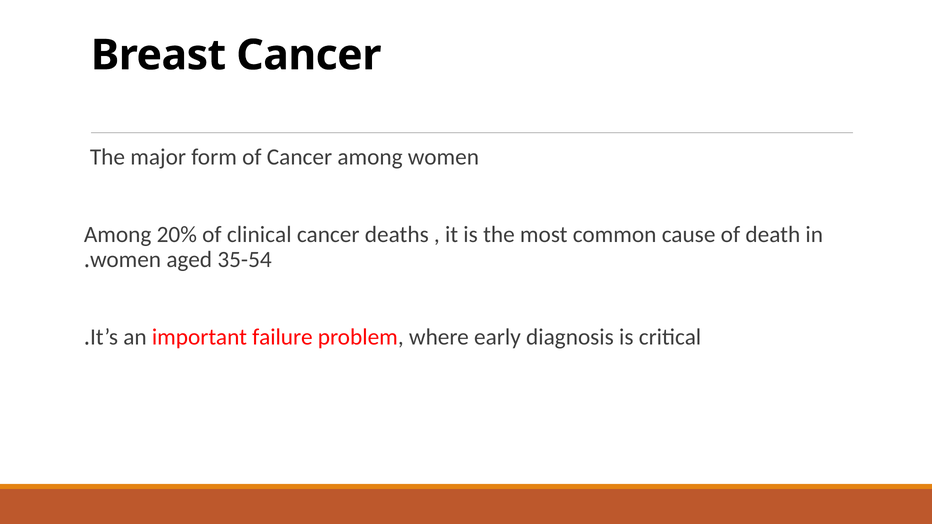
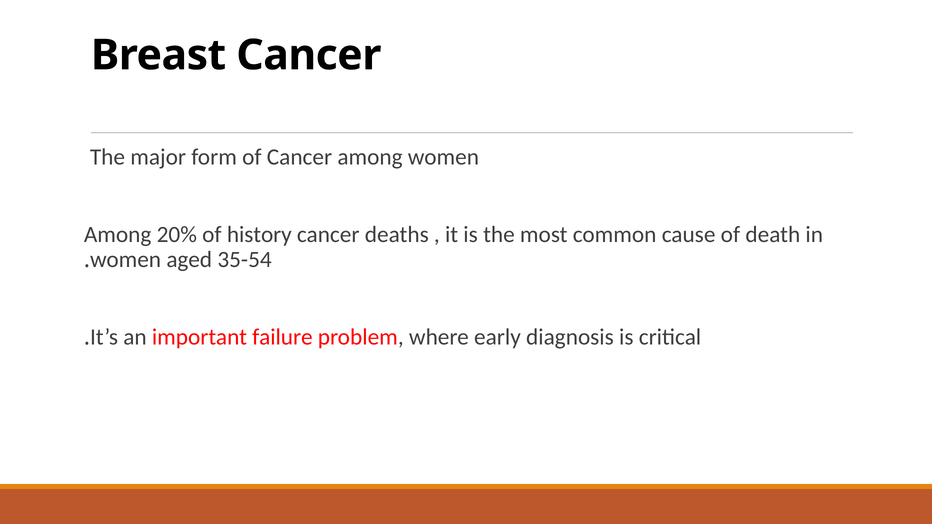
clinical: clinical -> history
